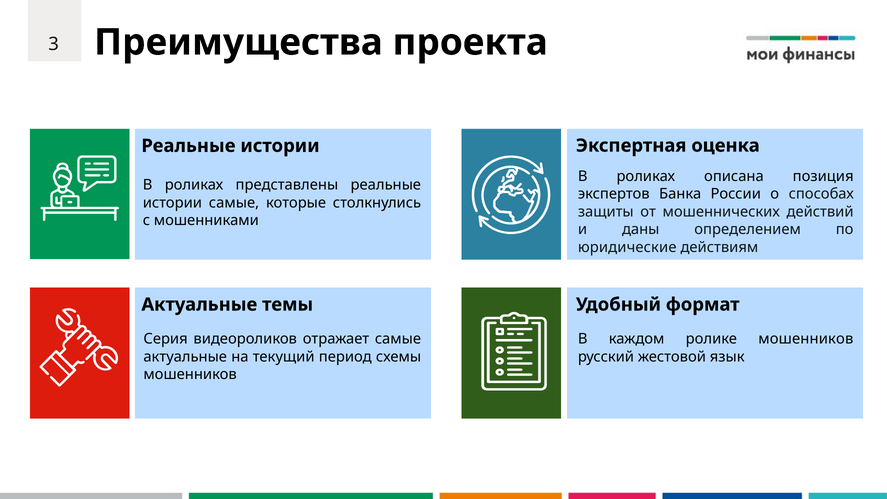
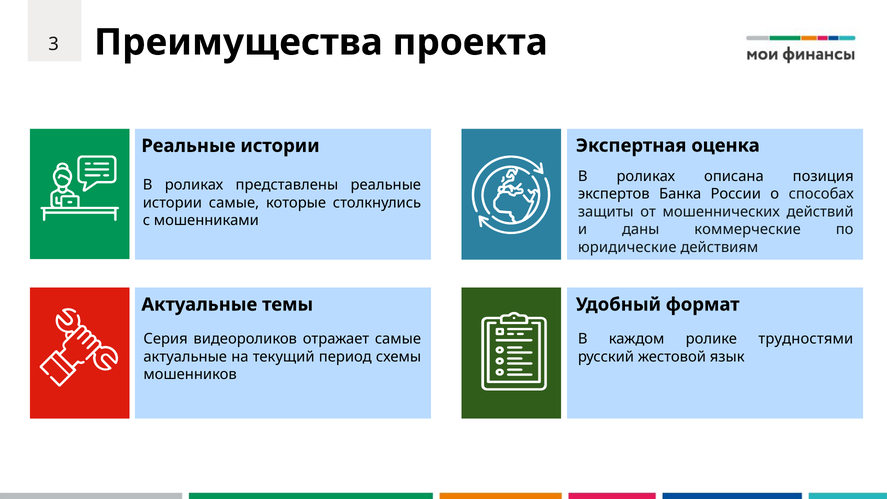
определением: определением -> коммерческие
ролике мошенников: мошенников -> трудностями
